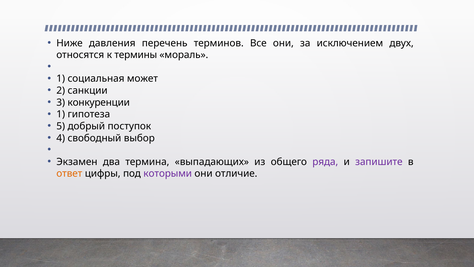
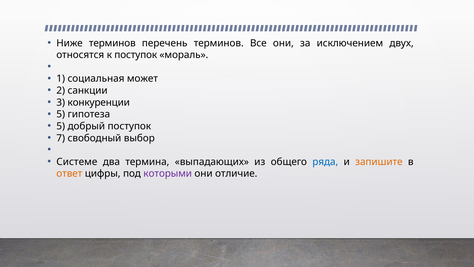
Ниже давления: давления -> терминов
к термины: термины -> поступок
1 at (61, 114): 1 -> 5
4: 4 -> 7
Экзамен: Экзамен -> Системе
ряда colour: purple -> blue
запишите colour: purple -> orange
